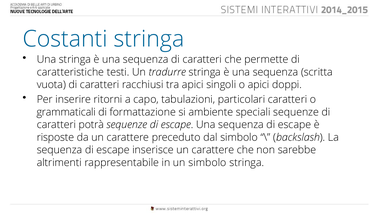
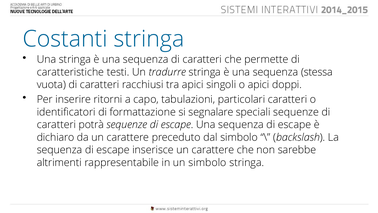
scritta: scritta -> stessa
grammaticali: grammaticali -> identificatori
ambiente: ambiente -> segnalare
risposte: risposte -> dichiaro
